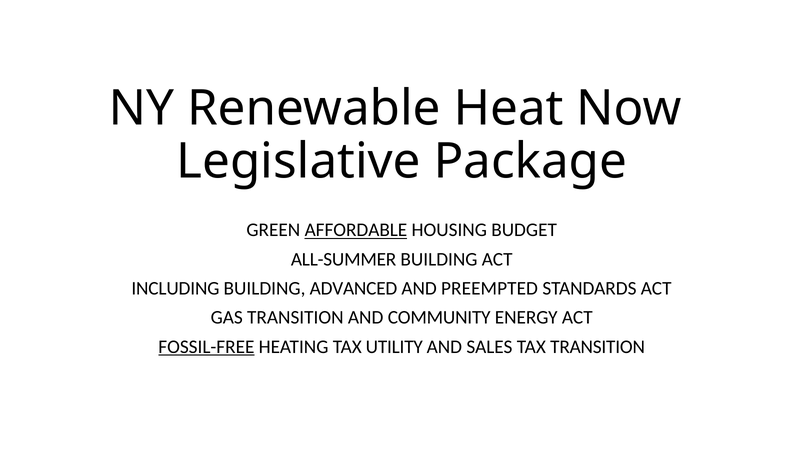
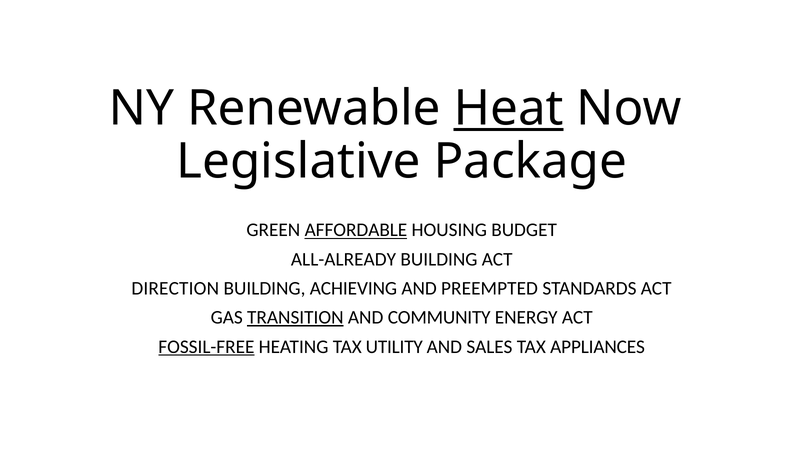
Heat underline: none -> present
ALL-SUMMER: ALL-SUMMER -> ALL-ALREADY
INCLUDING: INCLUDING -> DIRECTION
ADVANCED: ADVANCED -> ACHIEVING
TRANSITION at (295, 318) underline: none -> present
TAX TRANSITION: TRANSITION -> APPLIANCES
